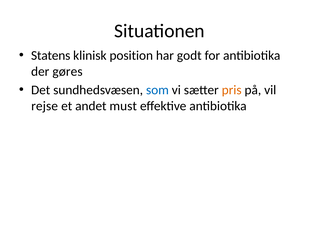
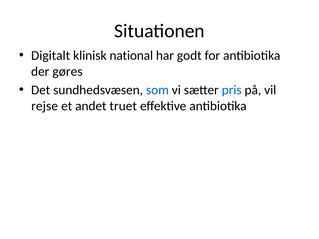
Statens: Statens -> Digitalt
position: position -> national
pris colour: orange -> blue
must: must -> truet
